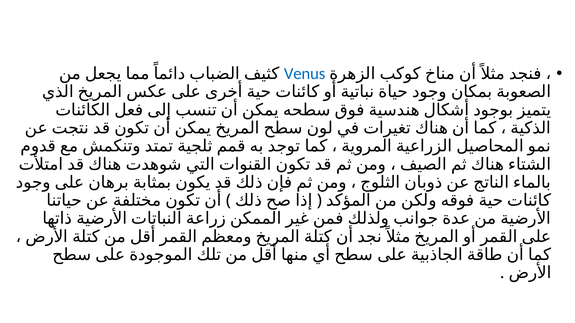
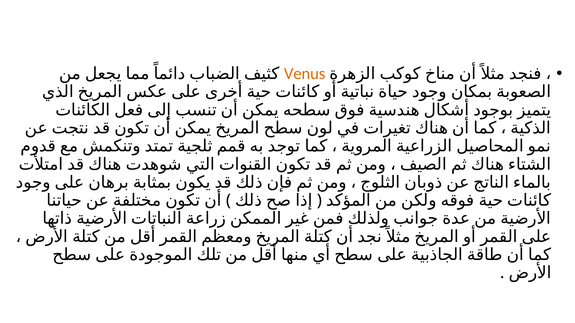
Venus colour: blue -> orange
